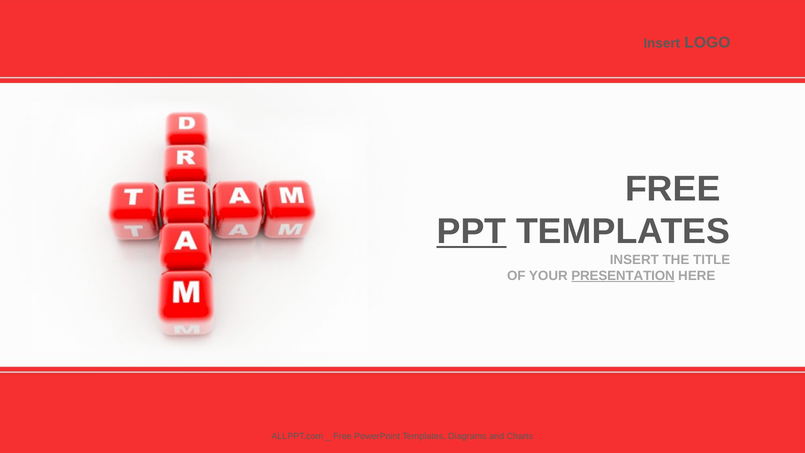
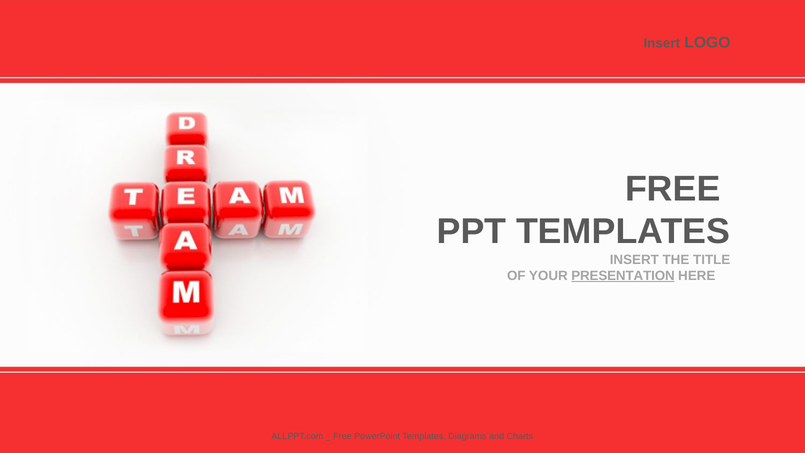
PPT underline: present -> none
